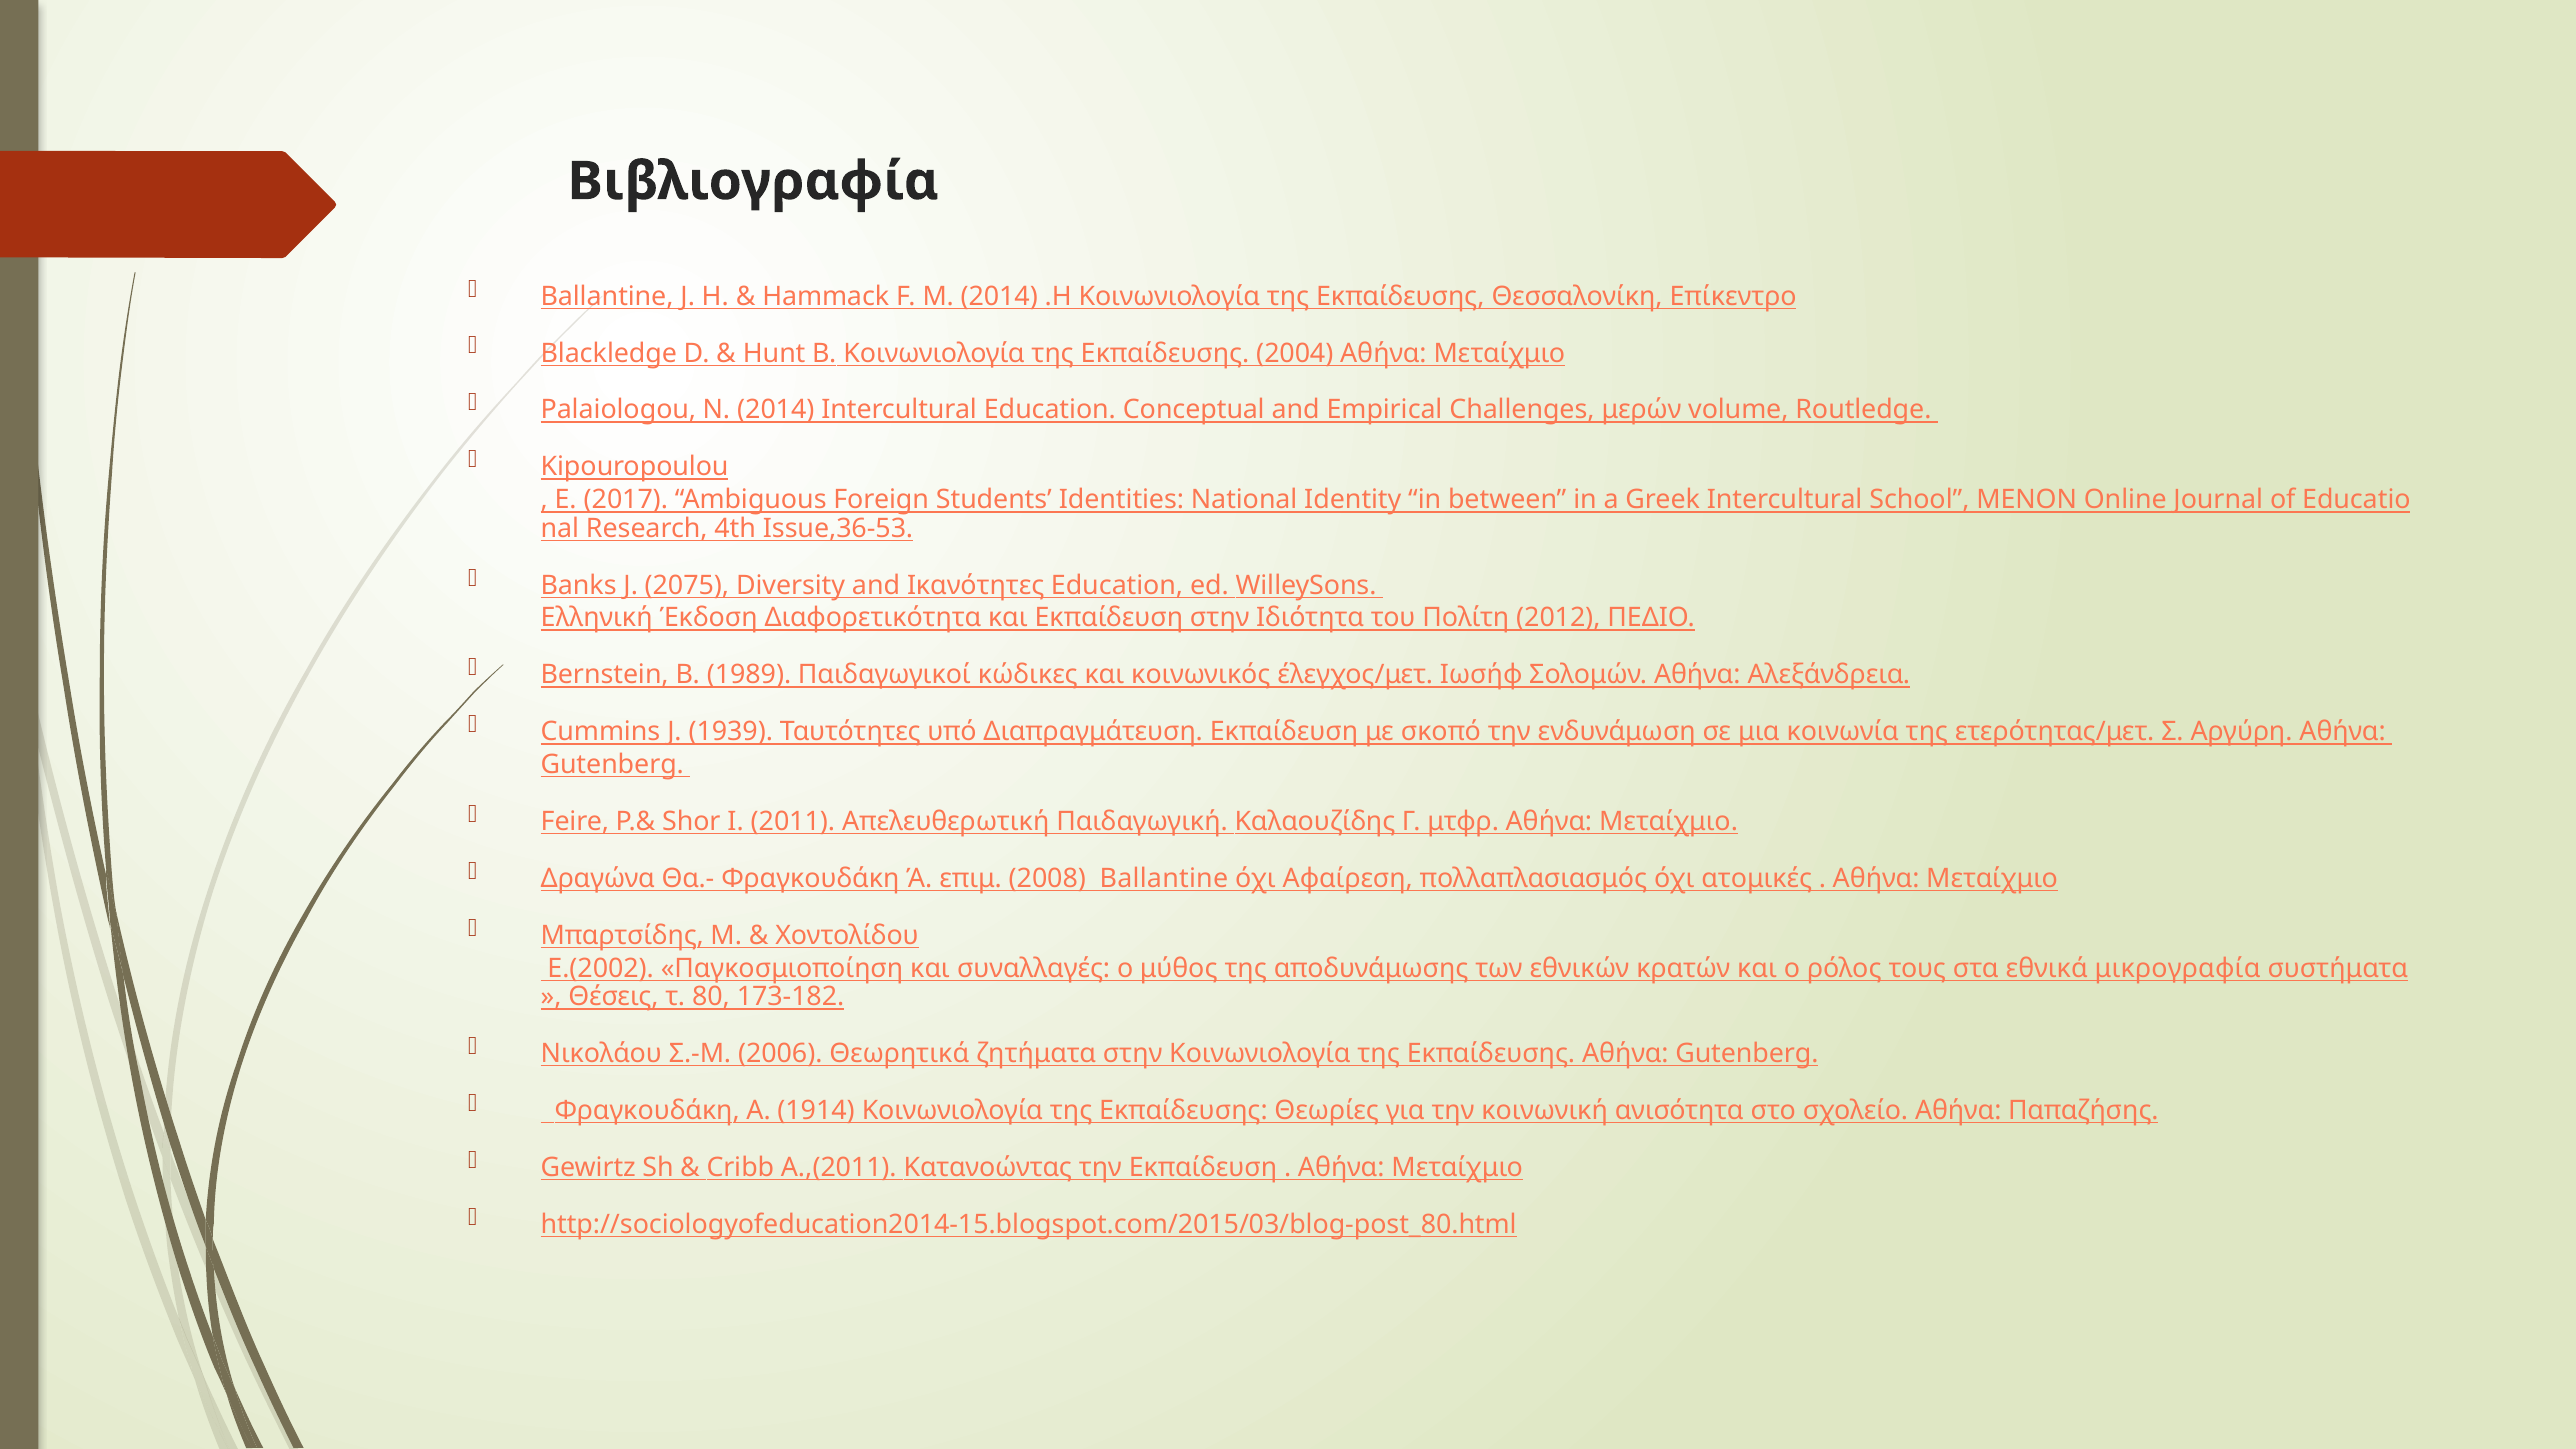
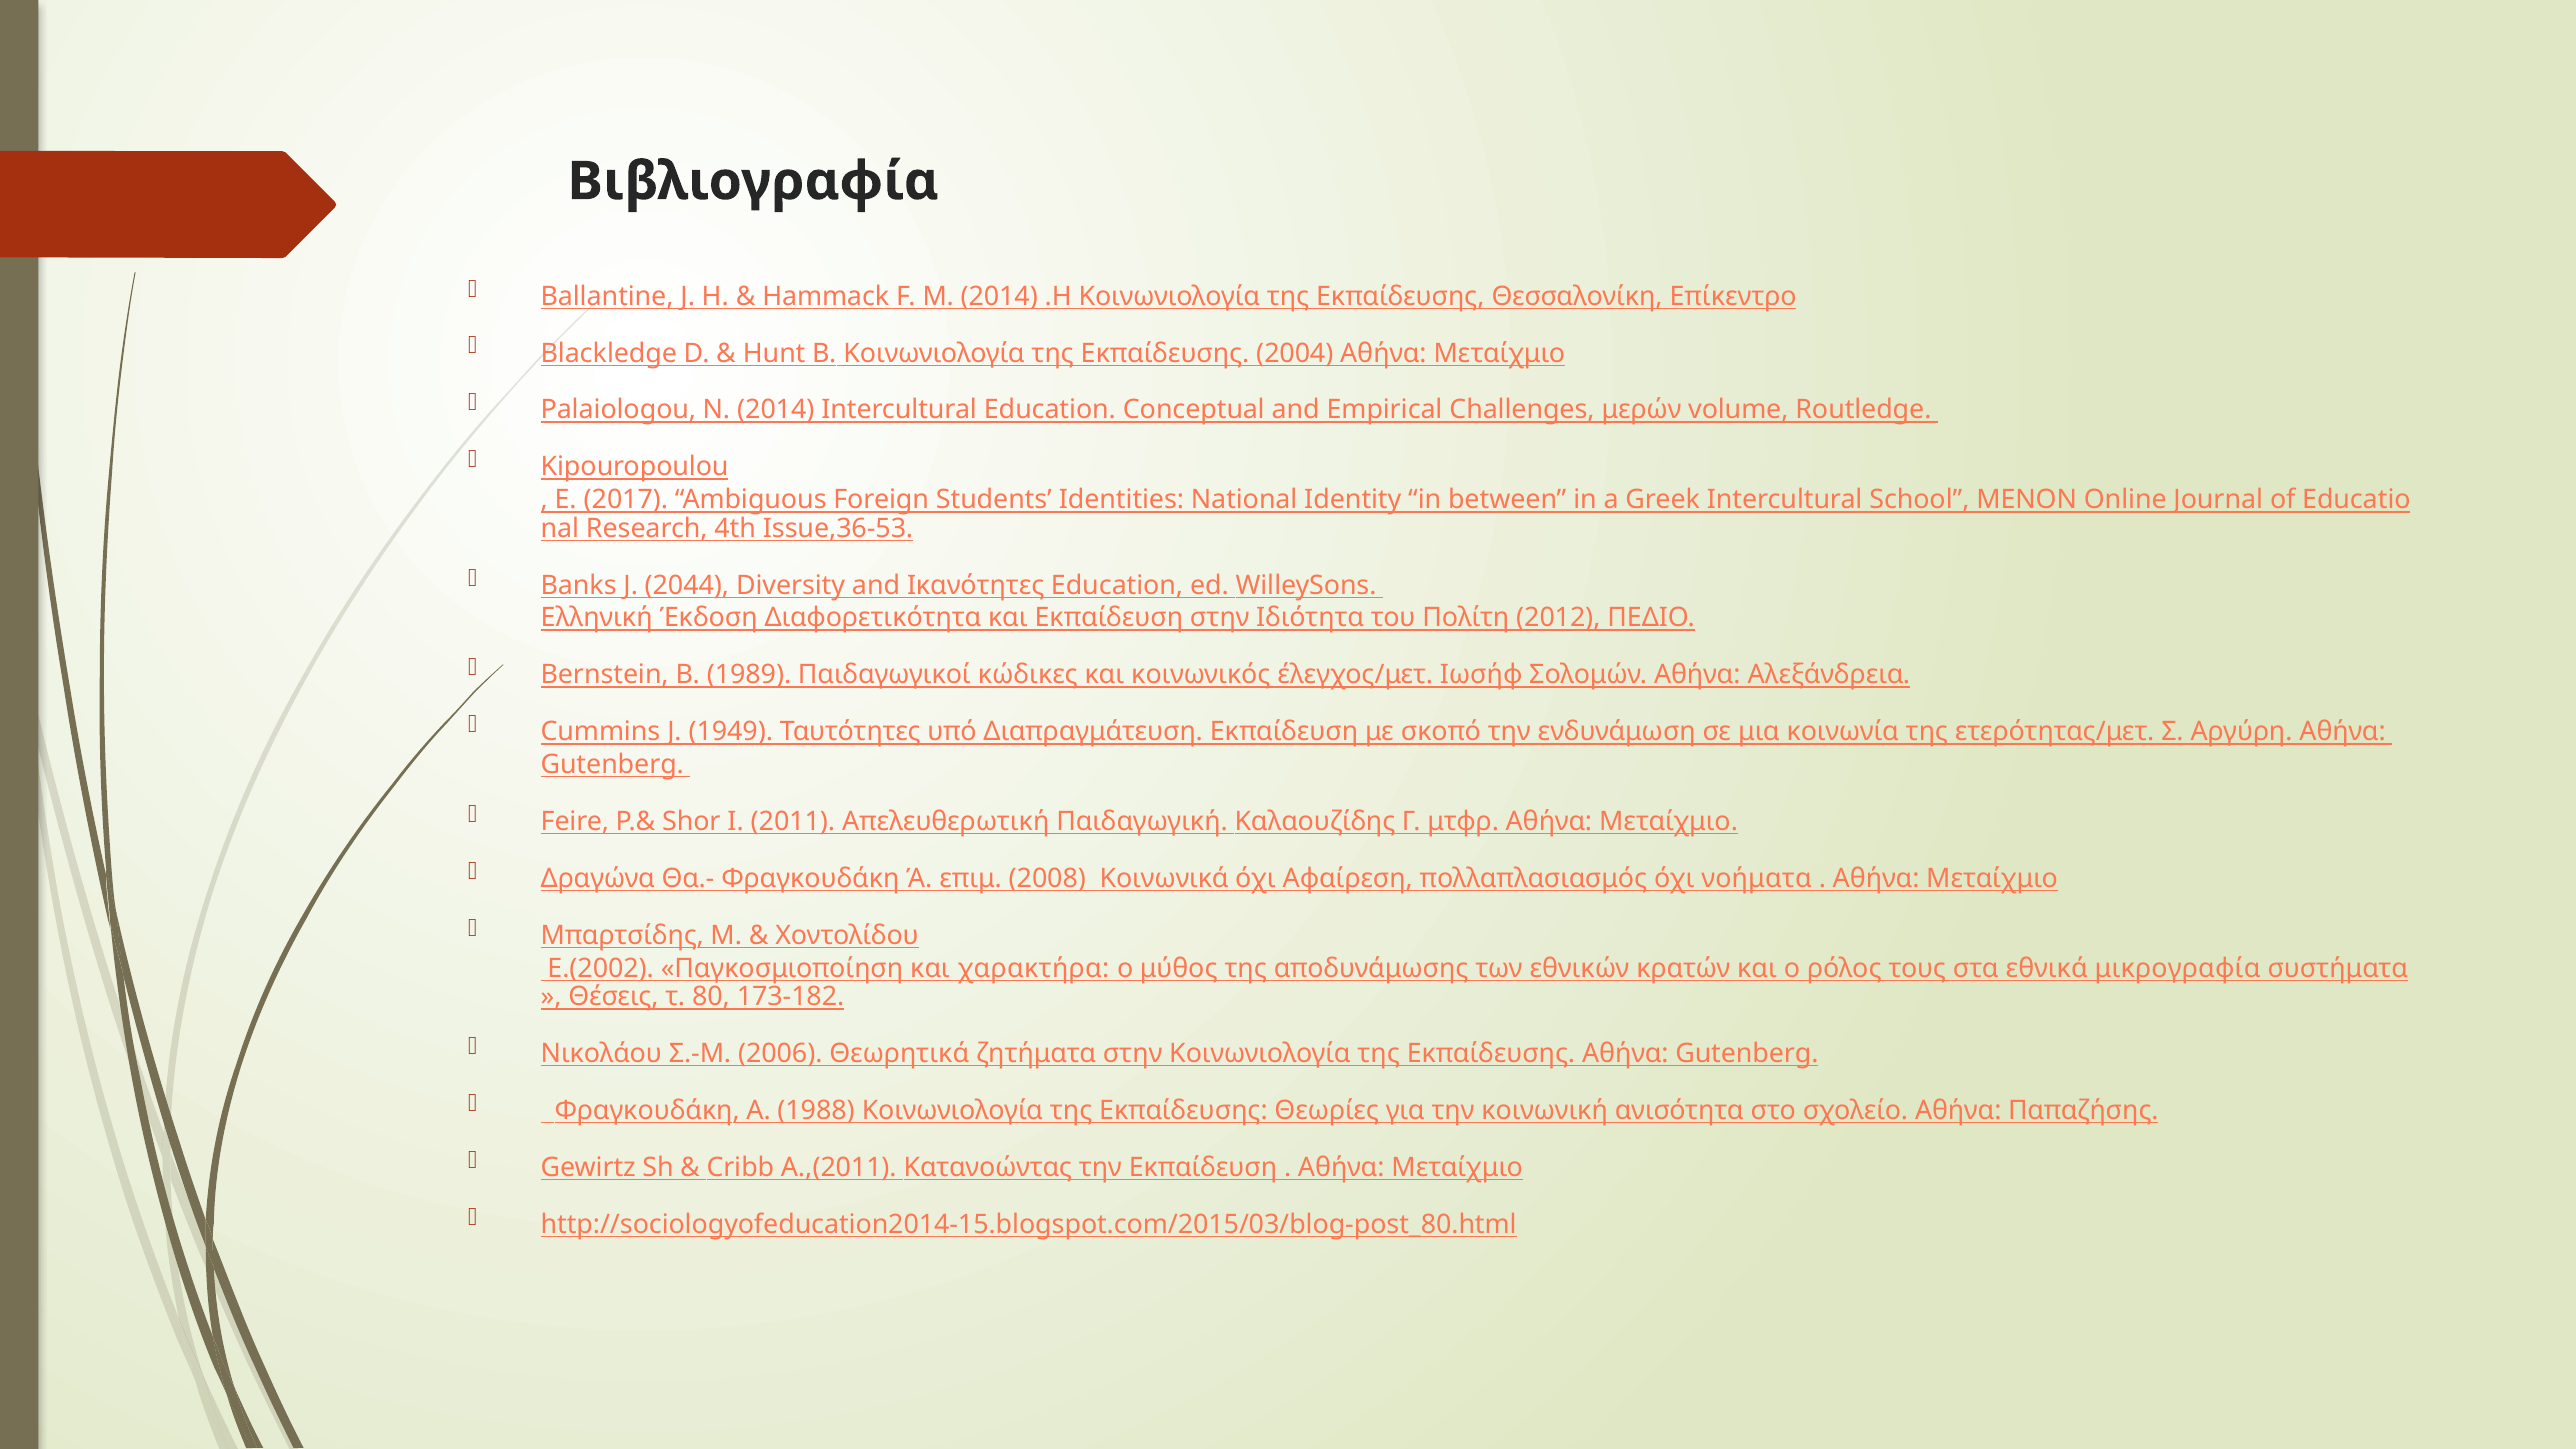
2075: 2075 -> 2044
1939: 1939 -> 1949
2008 Ballantine: Ballantine -> Κοινωνικά
ατομικές: ατομικές -> νοήματα
συναλλαγές: συναλλαγές -> χαρακτήρα
1914: 1914 -> 1988
